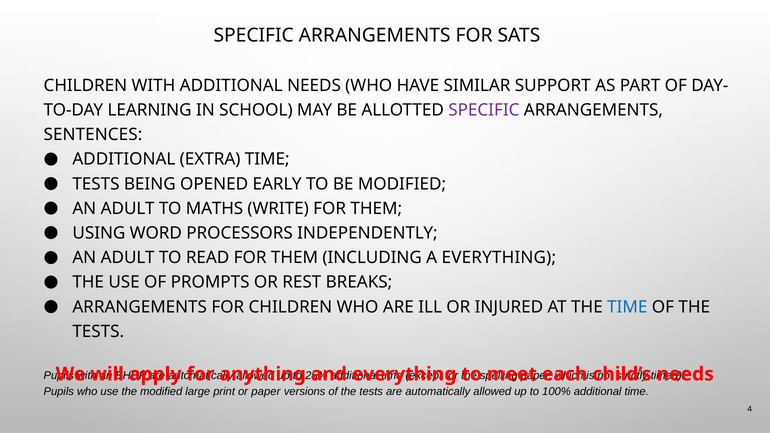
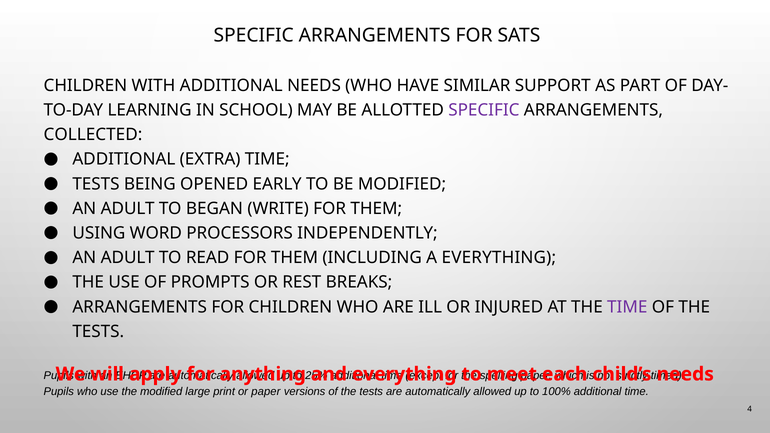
SENTENCES: SENTENCES -> COLLECTED
MATHS: MATHS -> BEGAN
TIME at (627, 307) colour: blue -> purple
